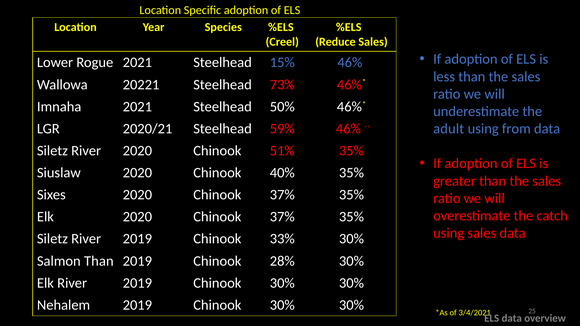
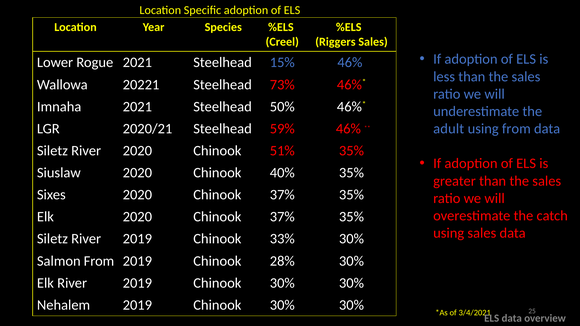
Reduce: Reduce -> Riggers
Salmon Than: Than -> From
